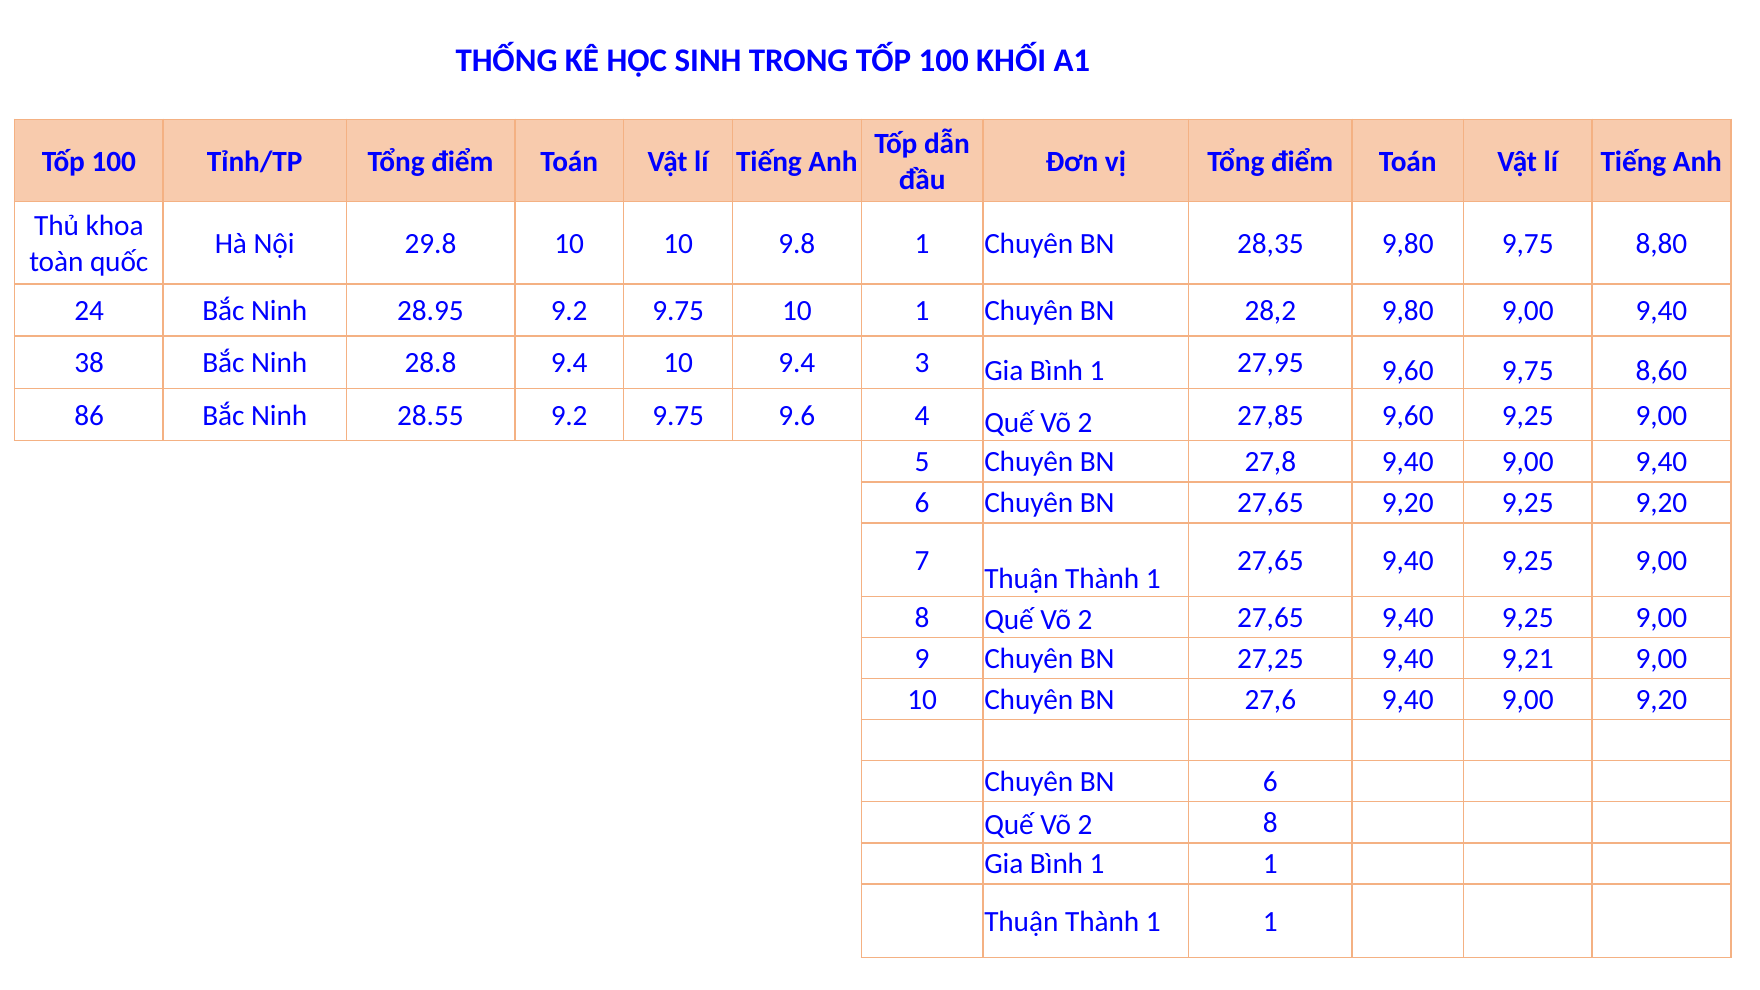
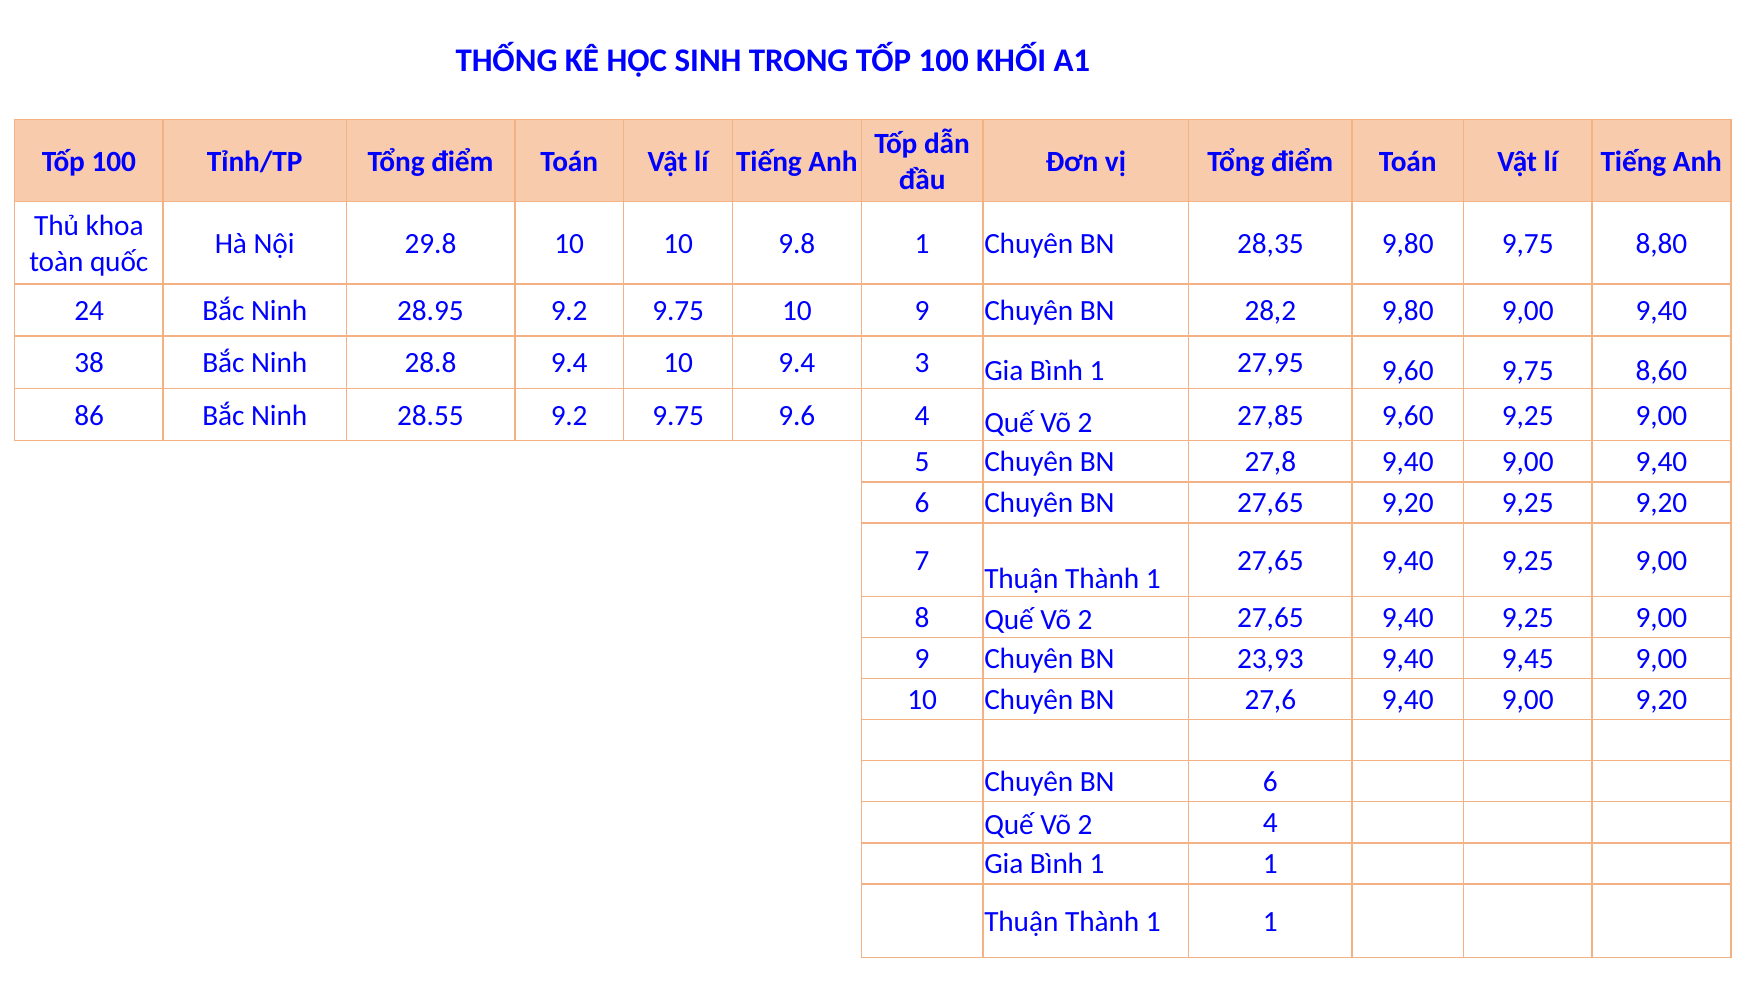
10 1: 1 -> 9
27,25: 27,25 -> 23,93
9,21: 9,21 -> 9,45
2 8: 8 -> 4
